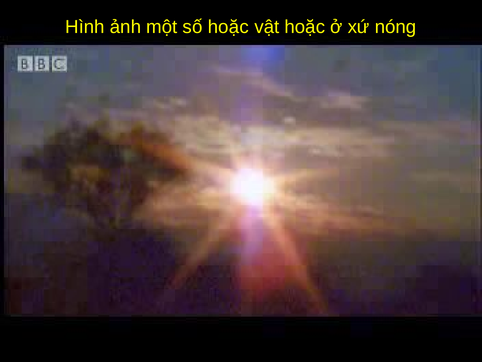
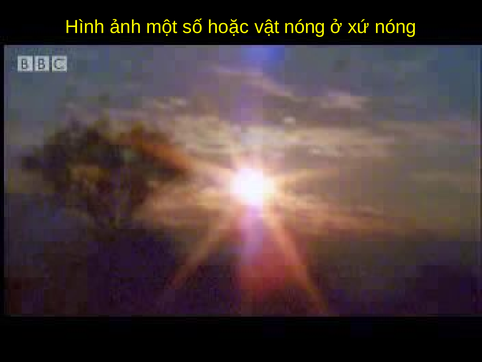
vật hoặc: hoặc -> nóng
